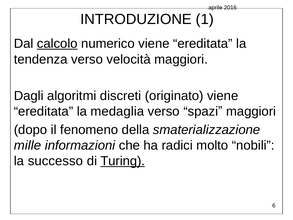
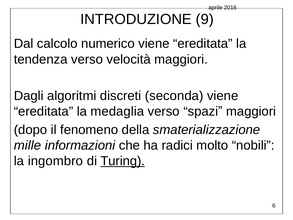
1: 1 -> 9
calcolo underline: present -> none
originato: originato -> seconda
successo: successo -> ingombro
